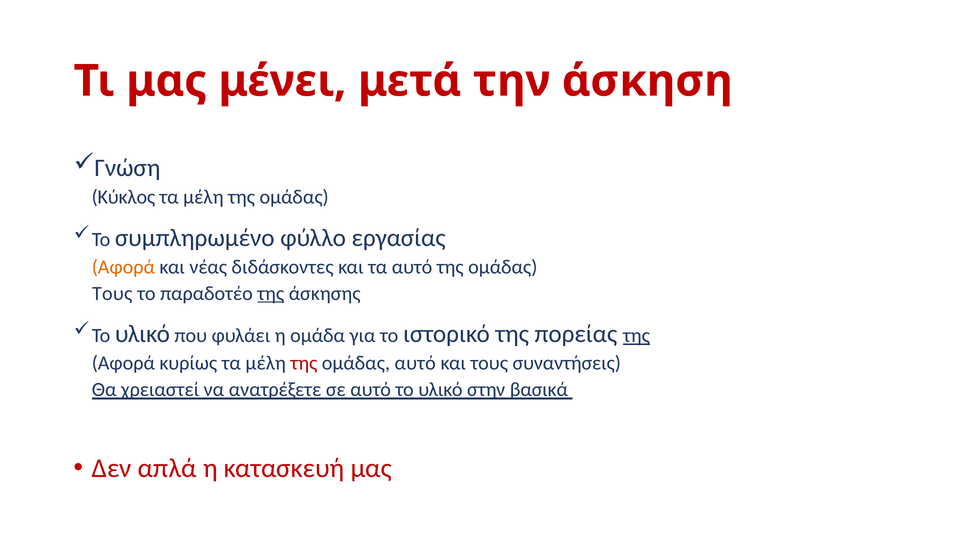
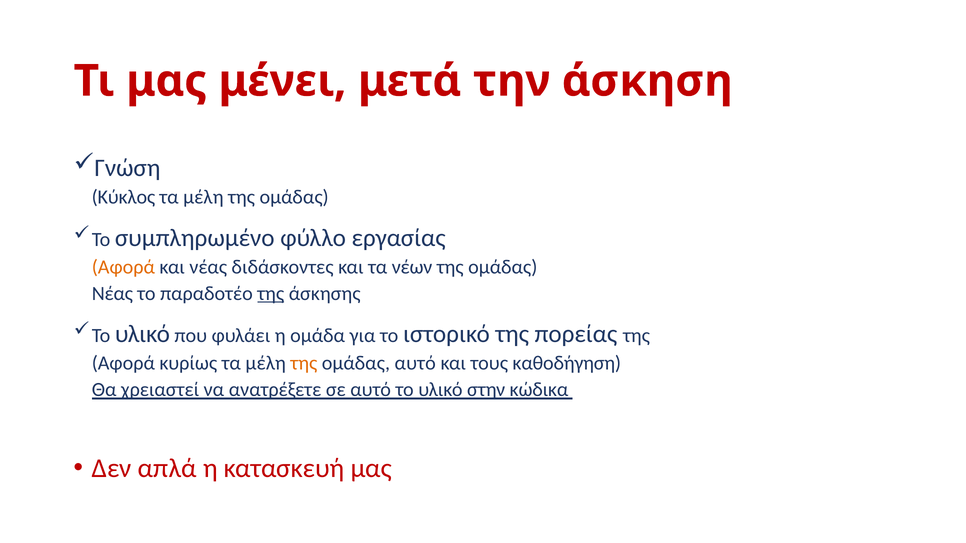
τα αυτό: αυτό -> νέων
Τους at (112, 294): Τους -> Νέας
της at (636, 336) underline: present -> none
της at (304, 363) colour: red -> orange
συναντήσεις: συναντήσεις -> καθοδήγηση
βασικά: βασικά -> κώδικα
